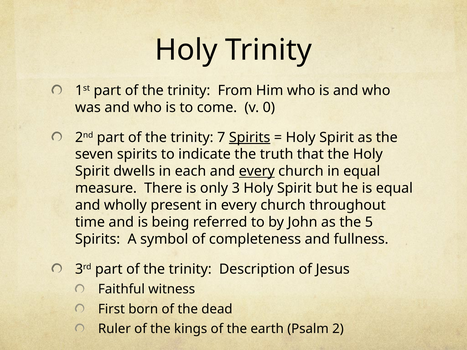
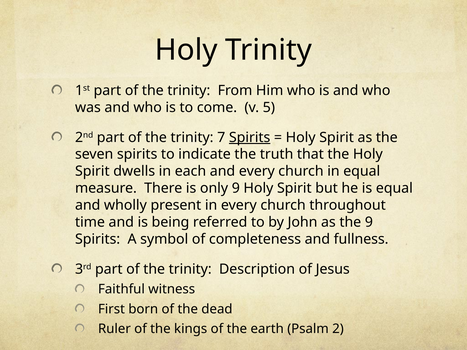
0: 0 -> 5
every at (257, 171) underline: present -> none
only 3: 3 -> 9
the 5: 5 -> 9
